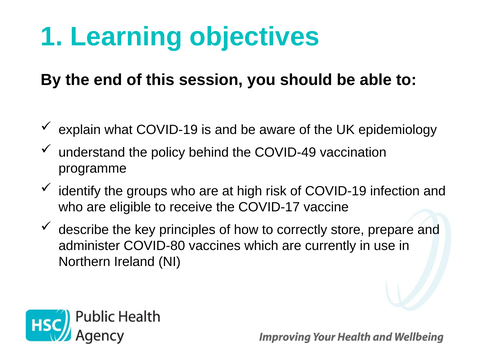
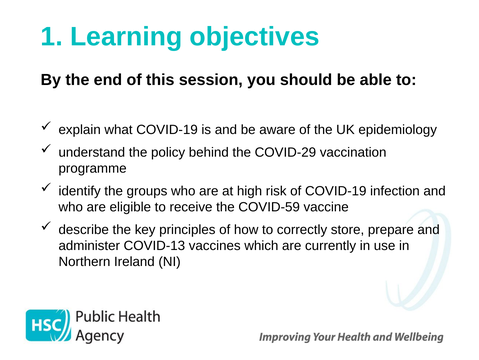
COVID-49: COVID-49 -> COVID-29
COVID-17: COVID-17 -> COVID-59
COVID-80: COVID-80 -> COVID-13
